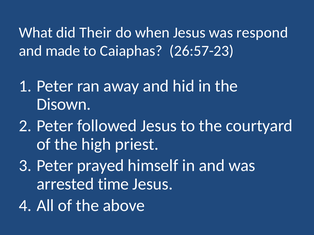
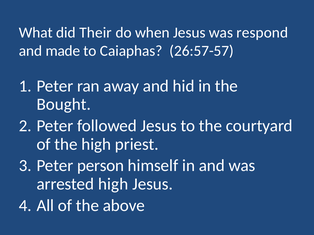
26:57-23: 26:57-23 -> 26:57-57
Disown: Disown -> Bought
prayed: prayed -> person
arrested time: time -> high
